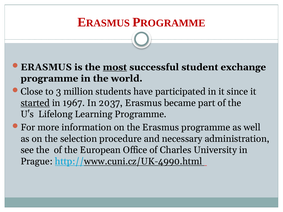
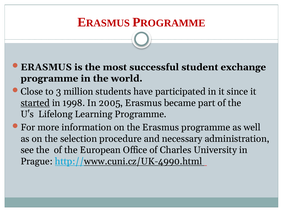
most underline: present -> none
1967: 1967 -> 1998
2037: 2037 -> 2005
